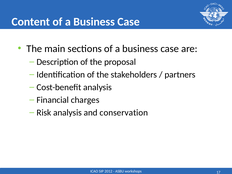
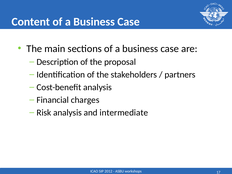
conservation: conservation -> intermediate
